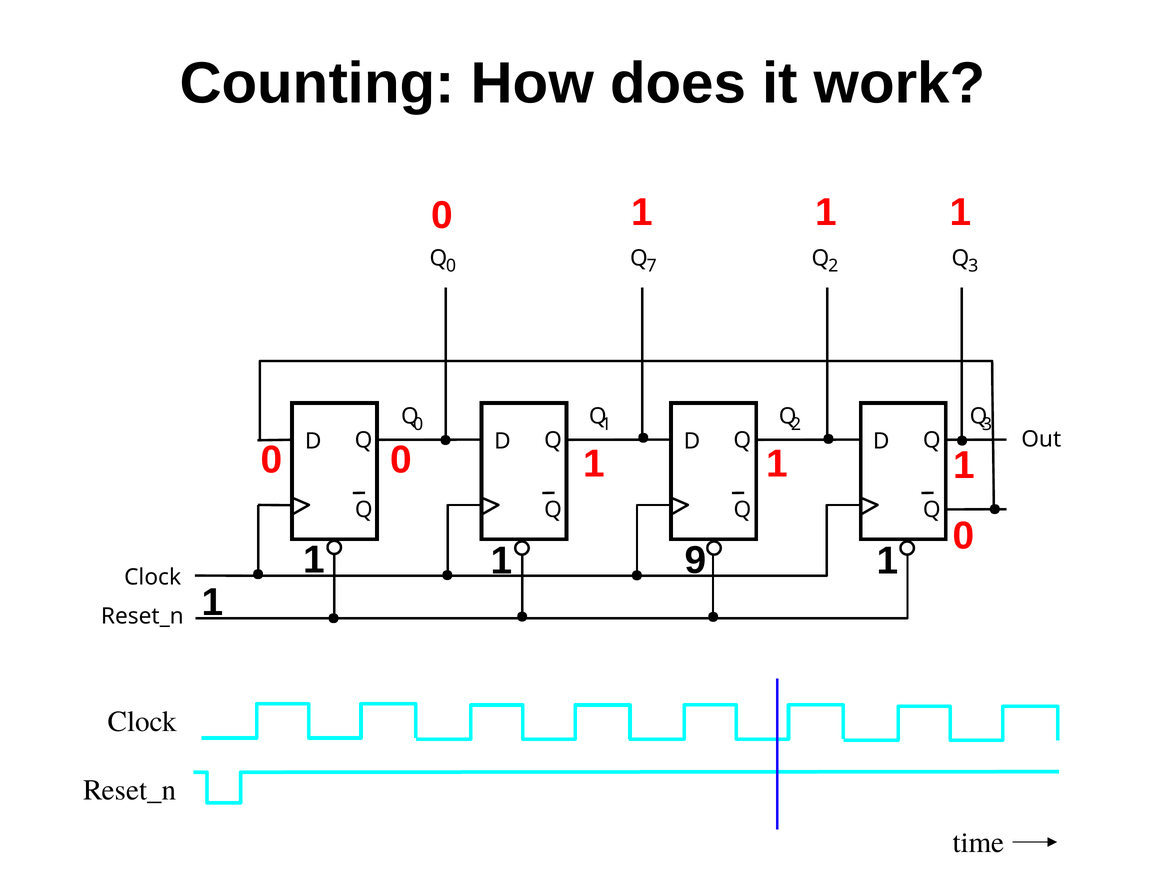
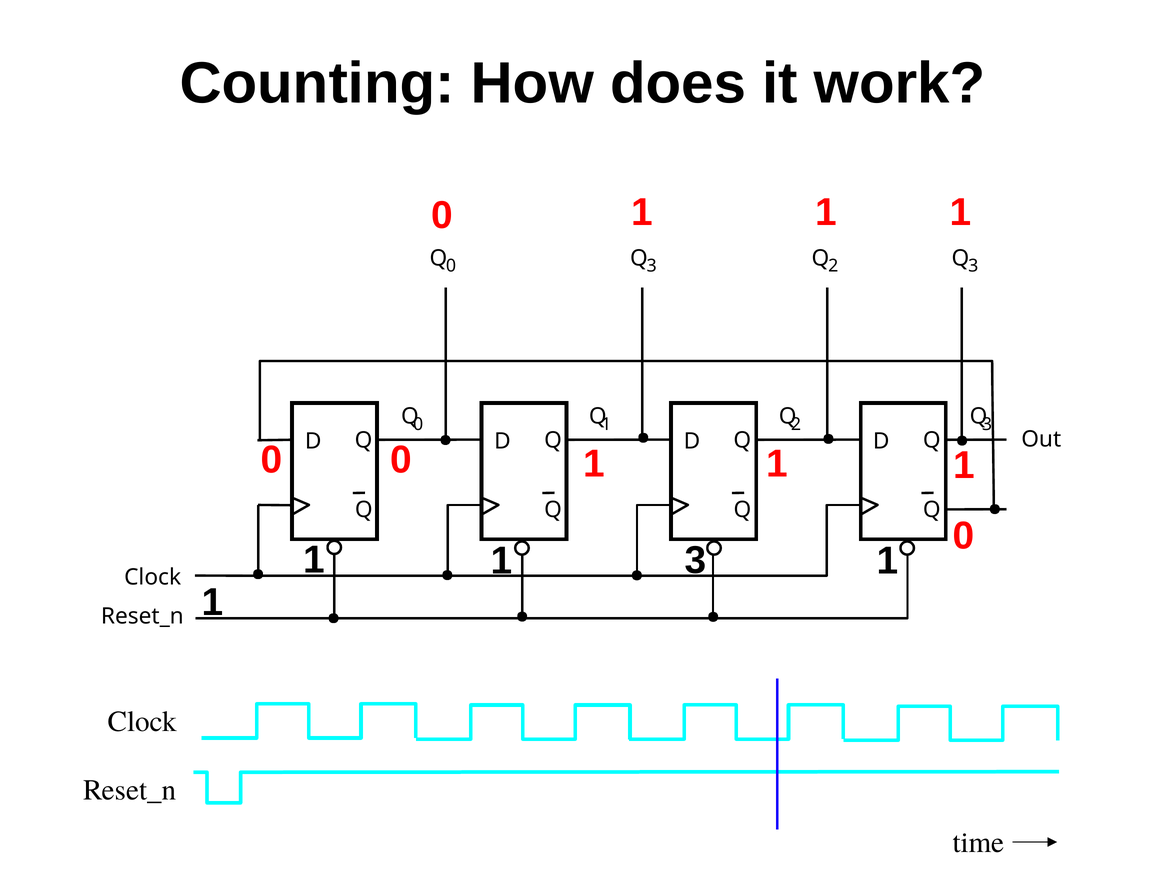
0 Q 7: 7 -> 3
1 9: 9 -> 3
